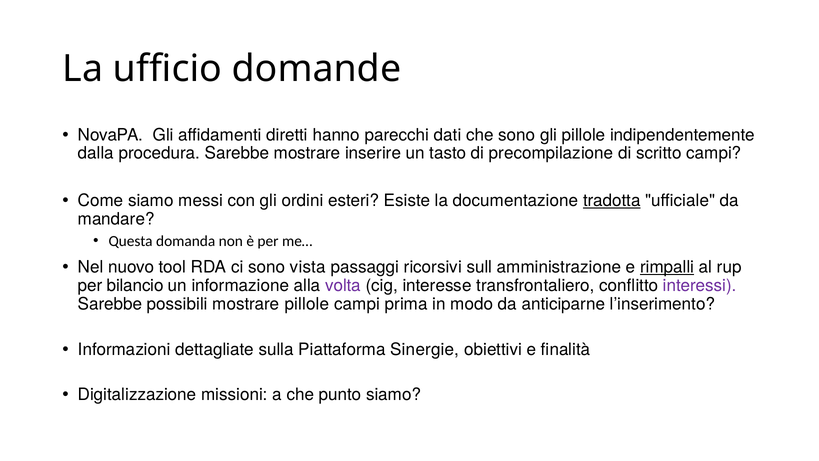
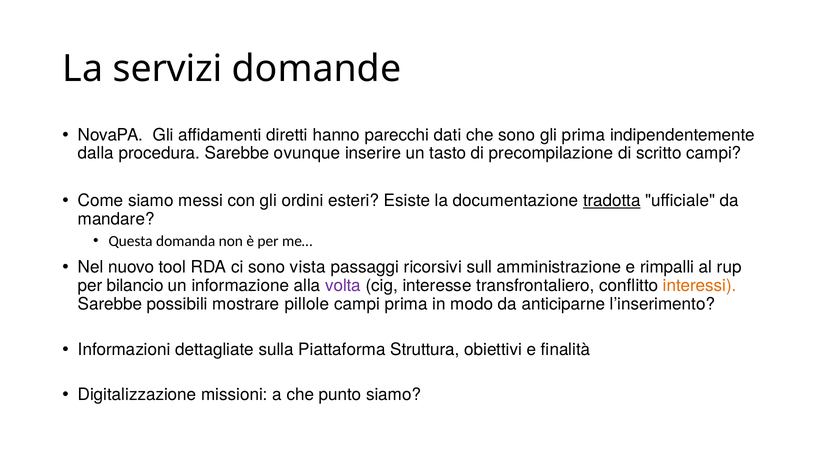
ufficio: ufficio -> servizi
gli pillole: pillole -> prima
Sarebbe mostrare: mostrare -> ovunque
rimpalli underline: present -> none
interessi colour: purple -> orange
Sinergie: Sinergie -> Struttura
